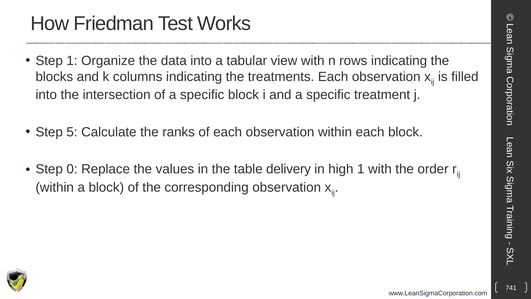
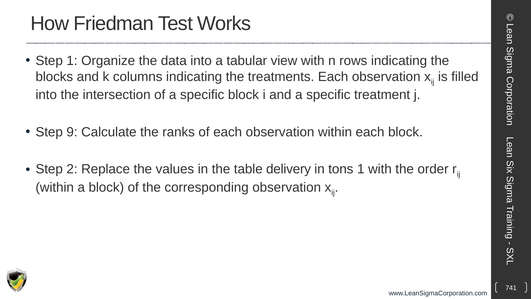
5: 5 -> 9
0: 0 -> 2
high: high -> tons
